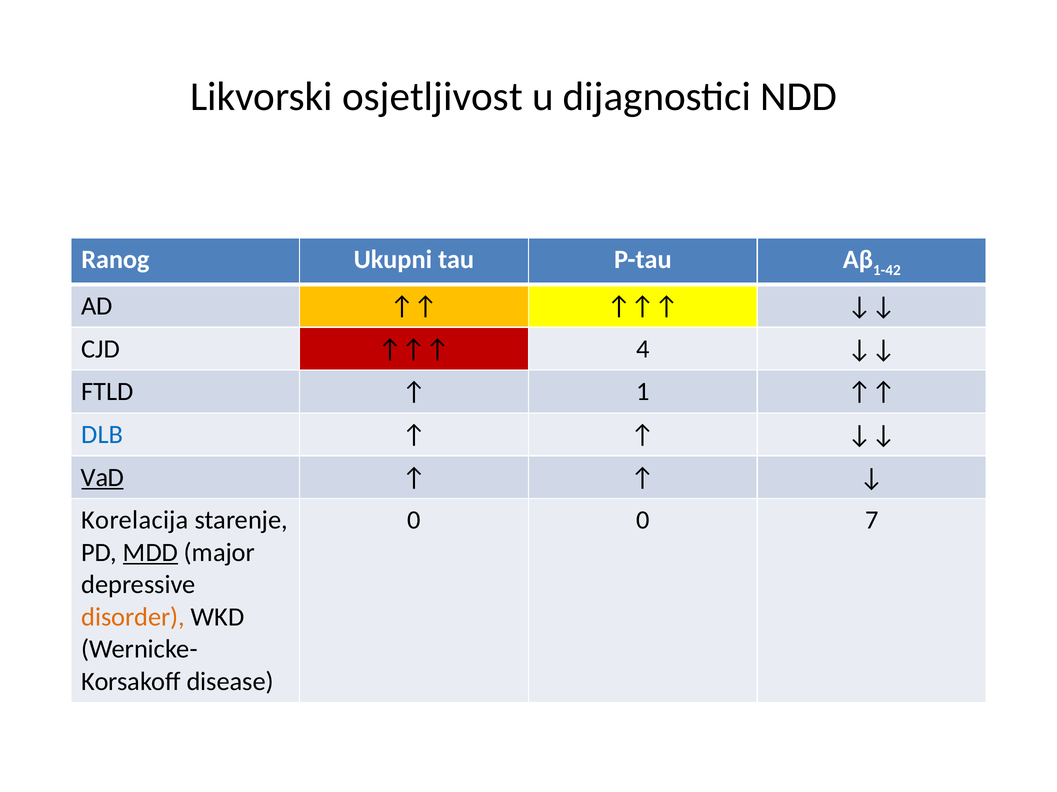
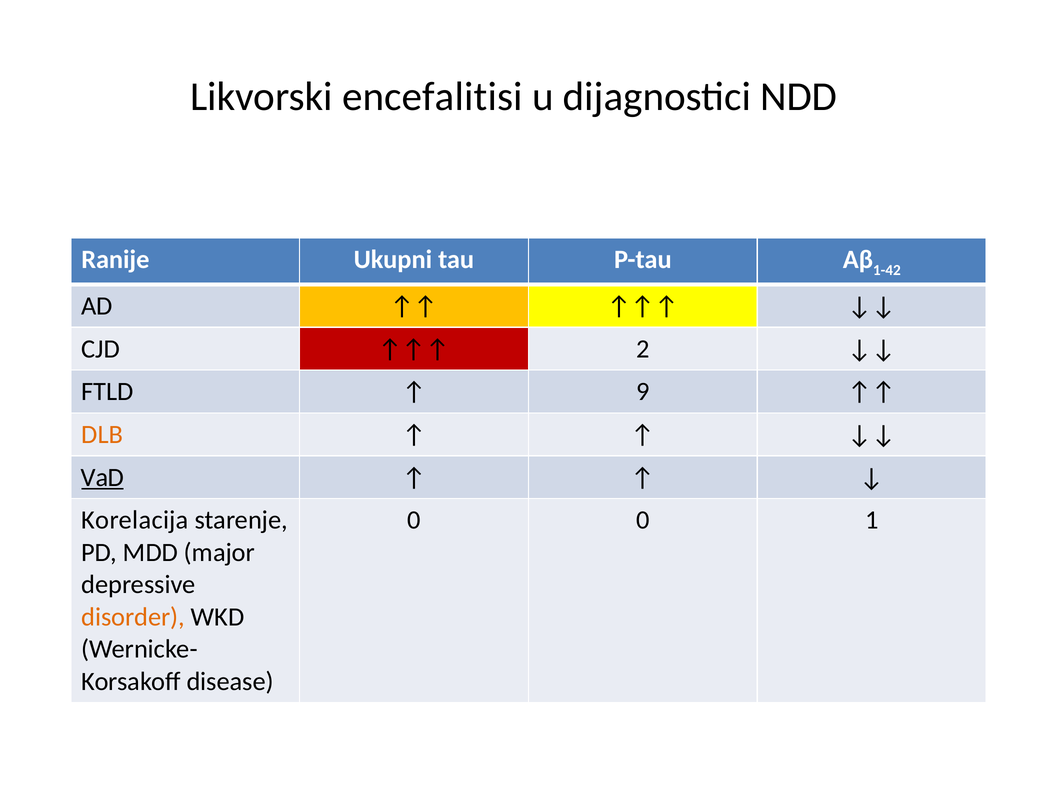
osjetljivost: osjetljivost -> encefalitisi
Ranog: Ranog -> Ranije
4: 4 -> 2
1: 1 -> 9
DLB colour: blue -> orange
7: 7 -> 1
MDD underline: present -> none
